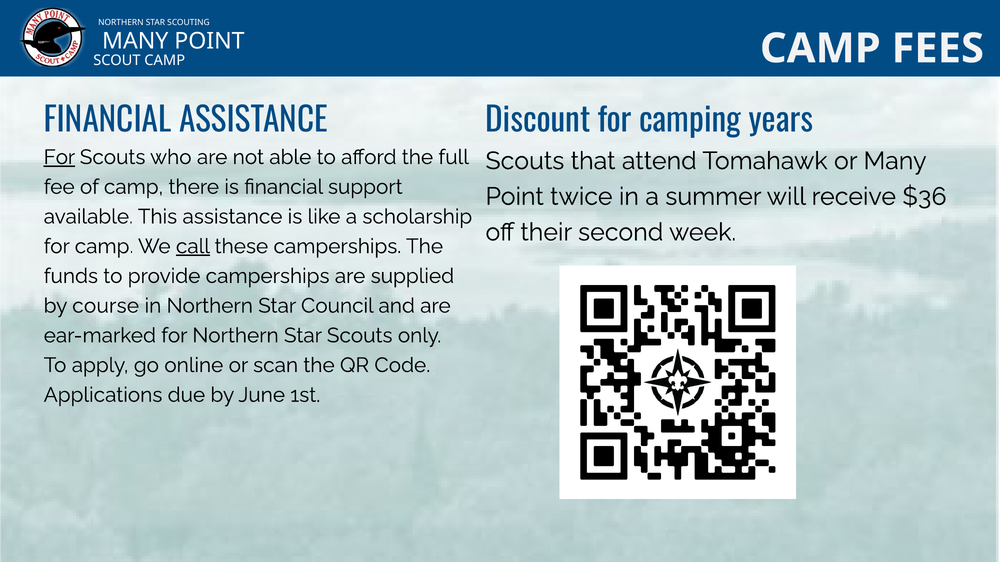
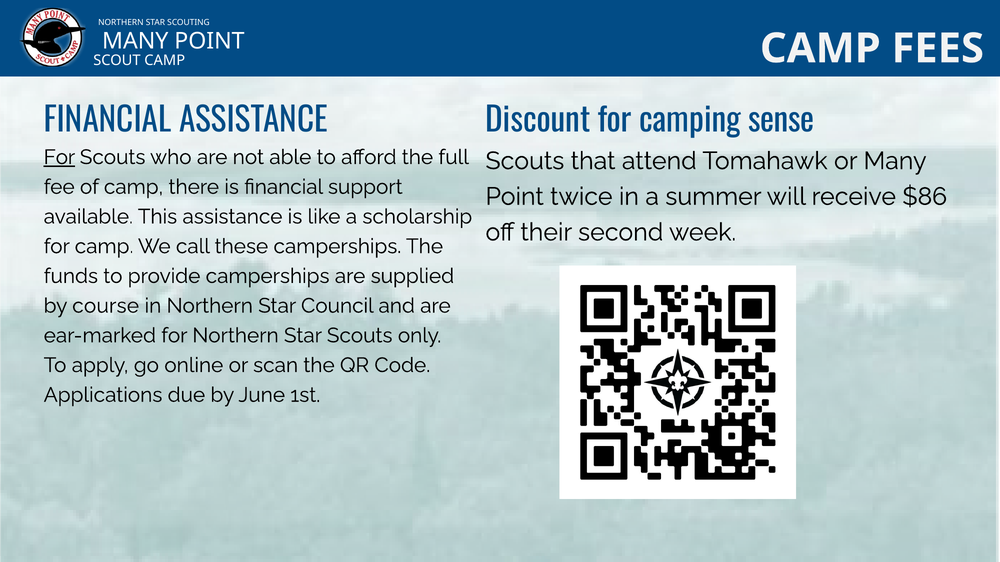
years: years -> sense
$36: $36 -> $86
call underline: present -> none
